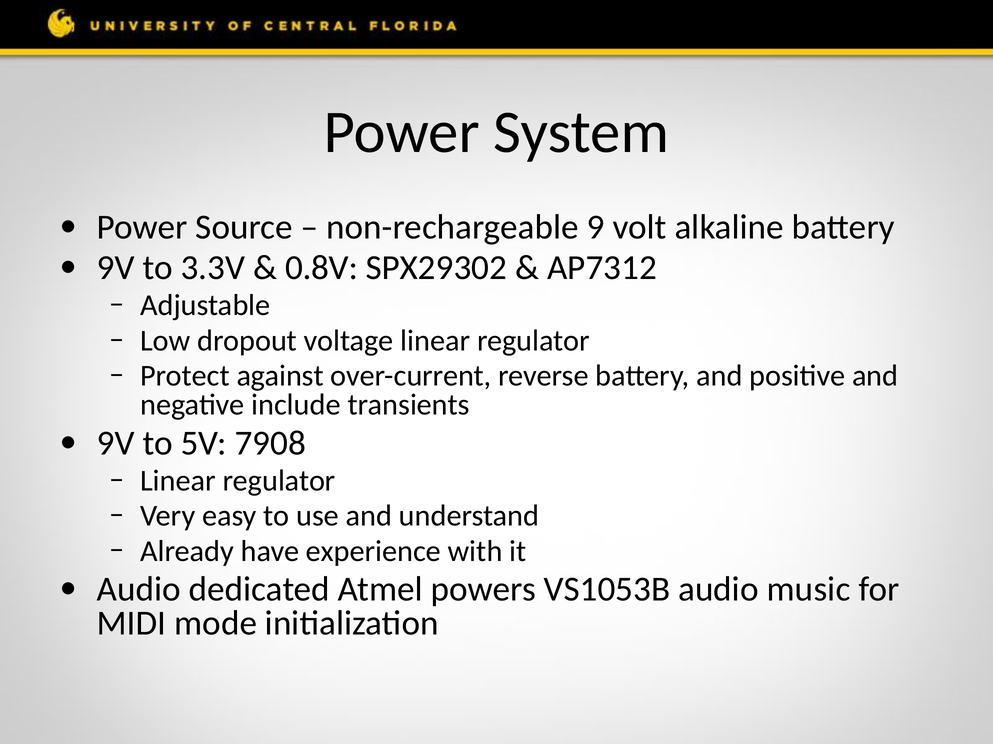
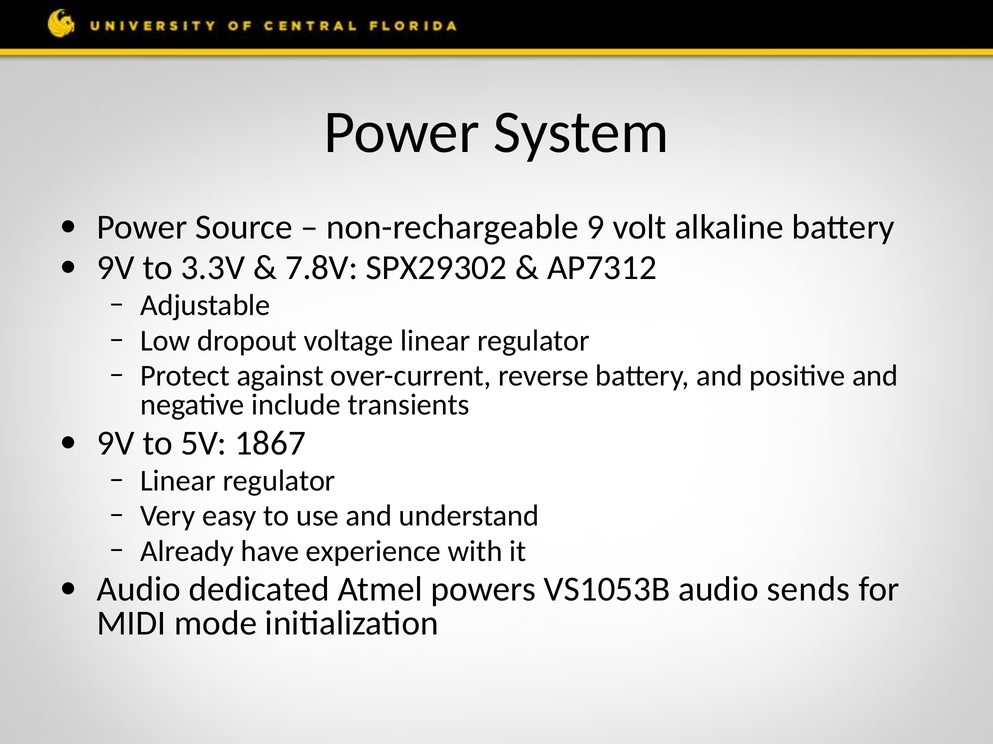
0.8V: 0.8V -> 7.8V
7908: 7908 -> 1867
music: music -> sends
